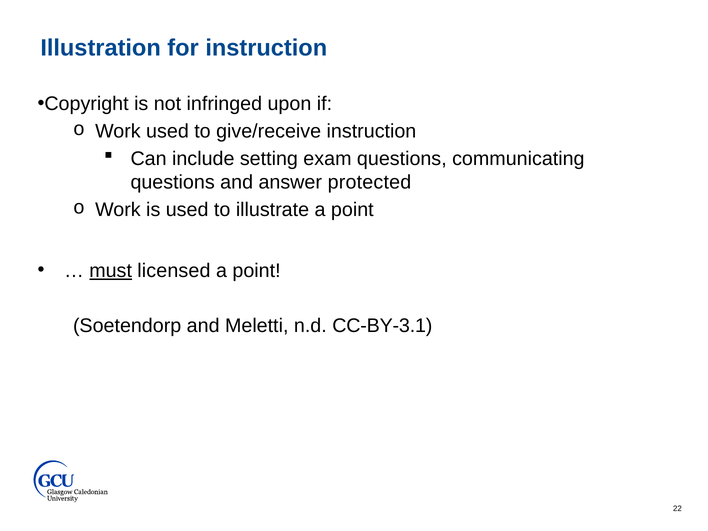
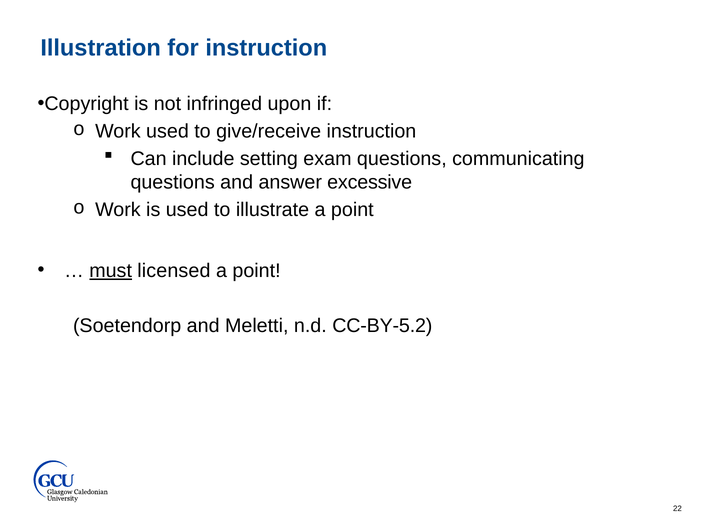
protected: protected -> excessive
CC-BY-3.1: CC-BY-3.1 -> CC-BY-5.2
